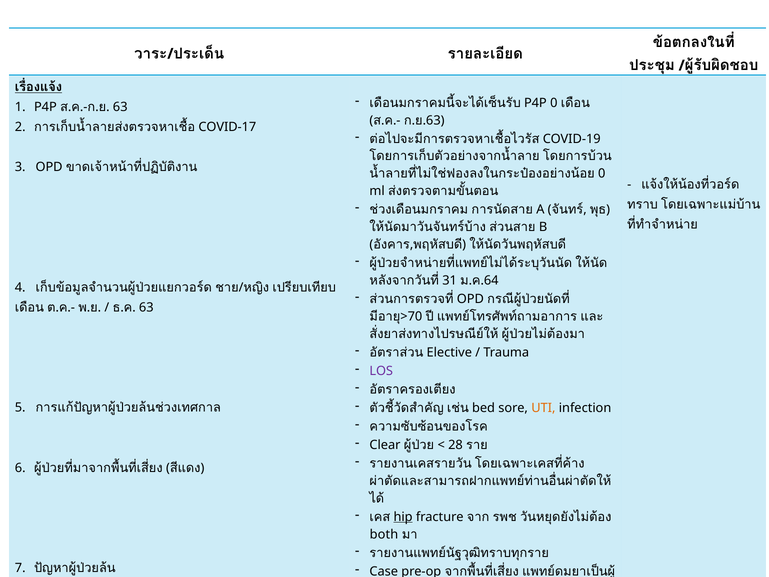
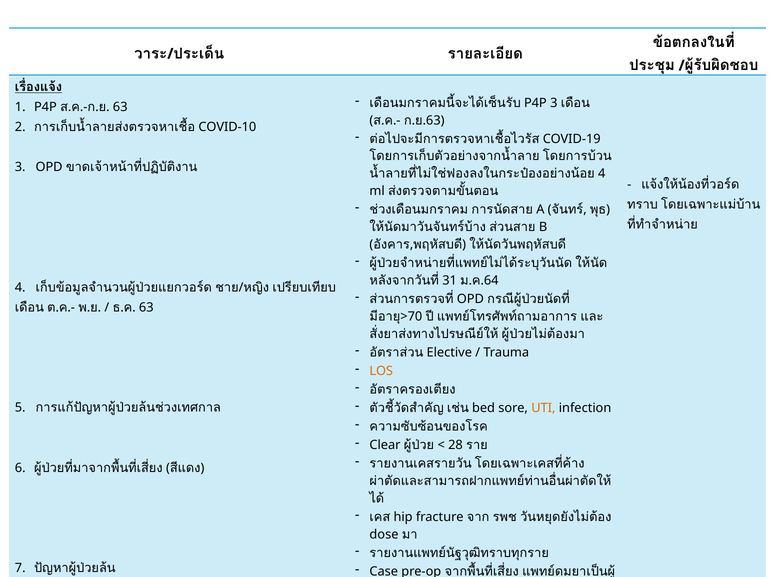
P4P 0: 0 -> 3
COVID-17: COVID-17 -> COVID-10
0 at (602, 174): 0 -> 4
LOS colour: purple -> orange
hip underline: present -> none
both: both -> dose
